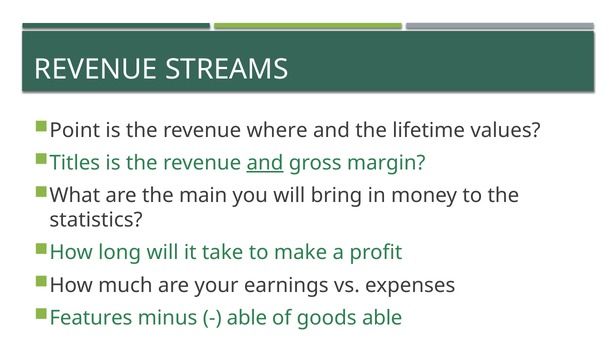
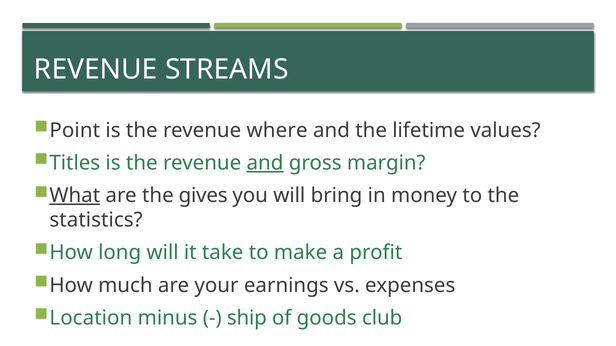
What underline: none -> present
main: main -> gives
Features: Features -> Location
able at (247, 318): able -> ship
goods able: able -> club
